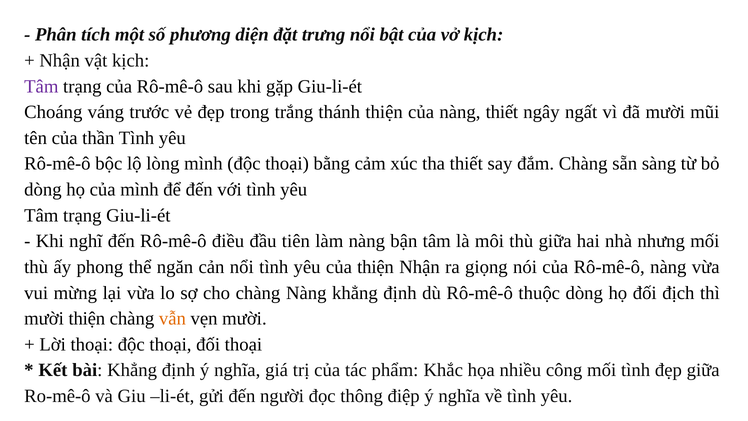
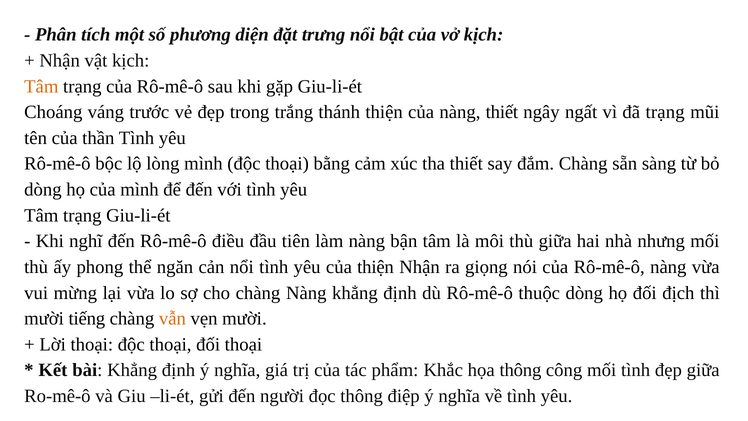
Tâm at (41, 86) colour: purple -> orange
đã mười: mười -> trạng
mười thiện: thiện -> tiếng
họa nhiều: nhiều -> thông
